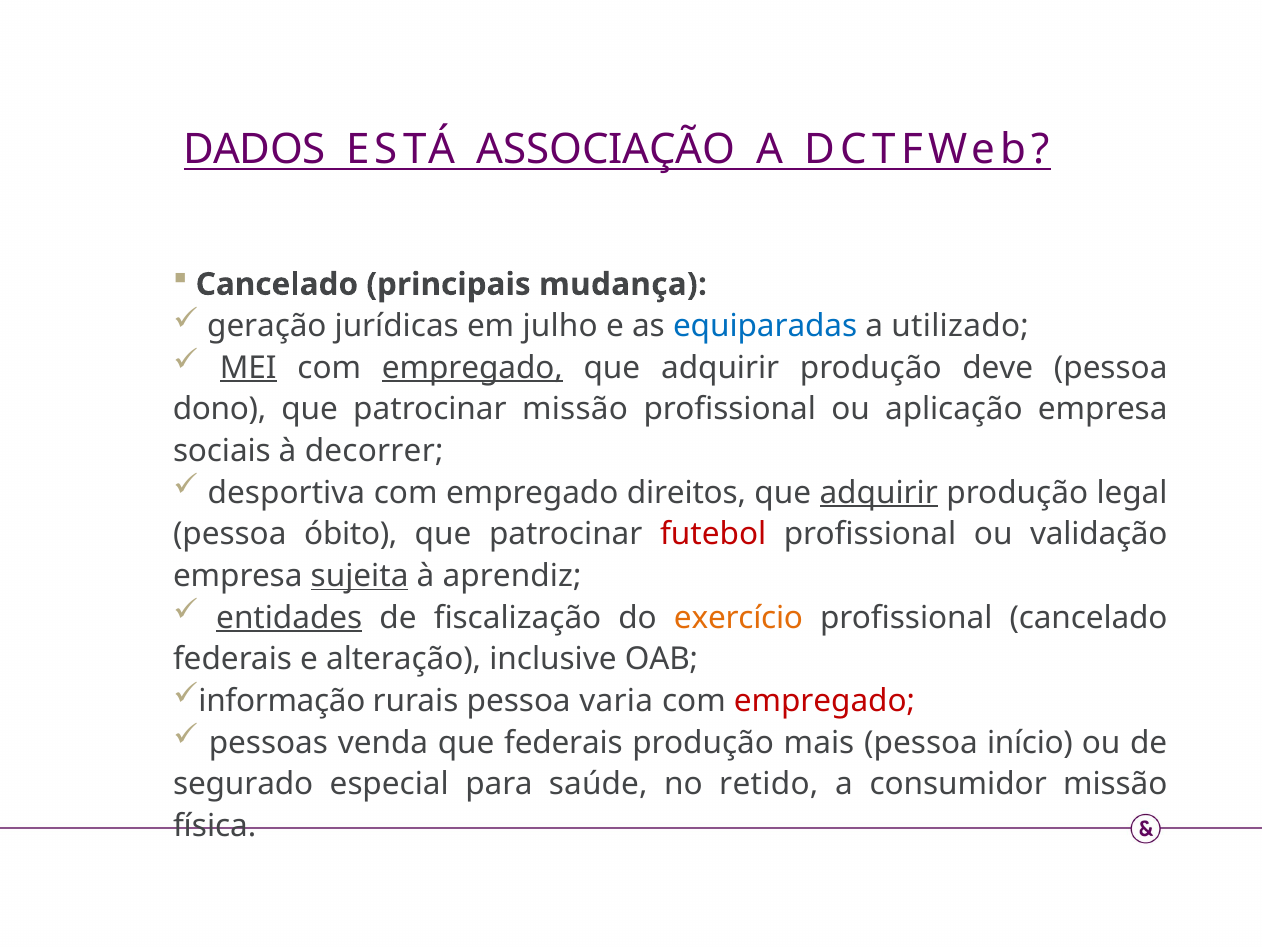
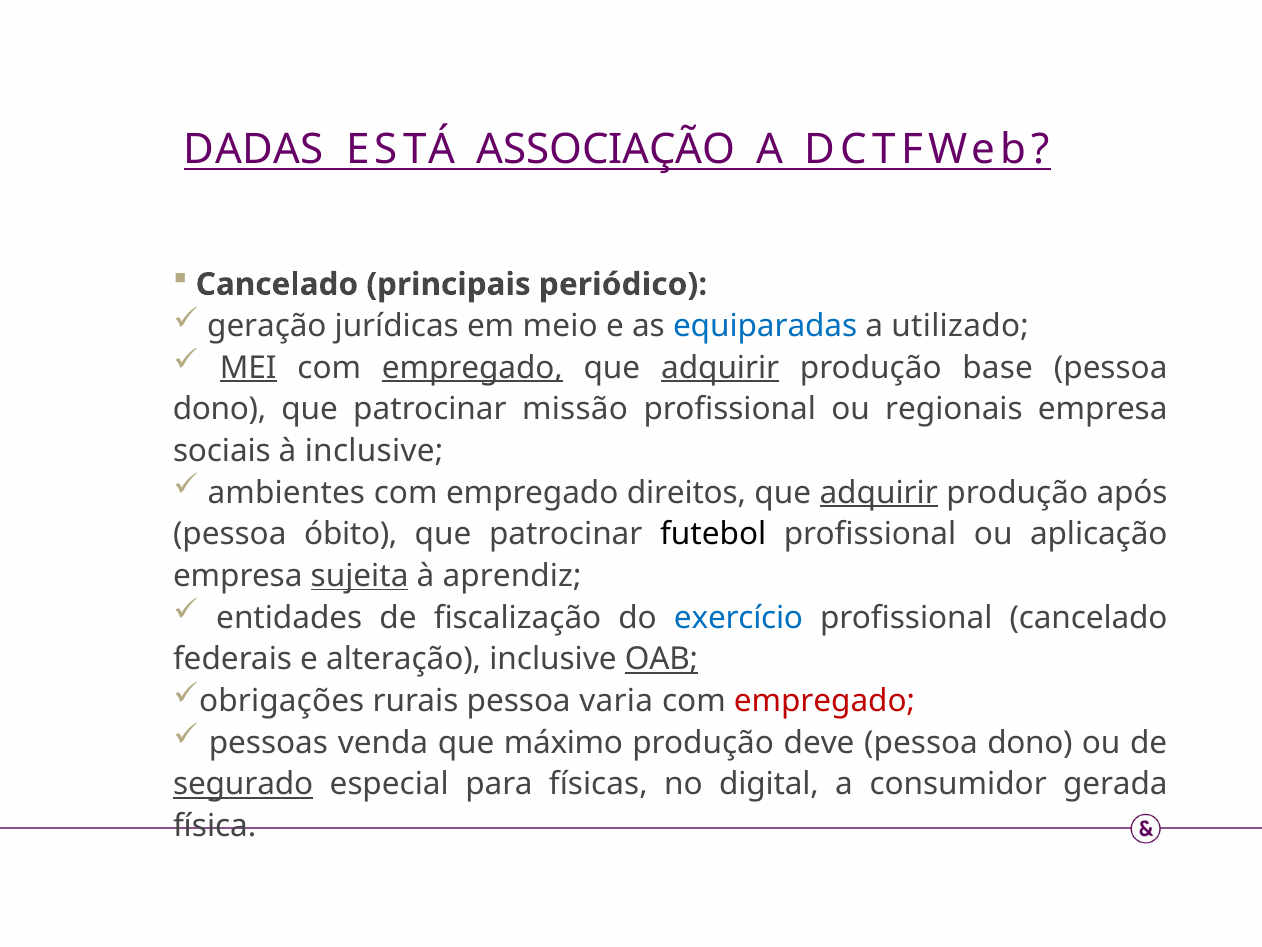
DADOS: DADOS -> DADAS
mudança: mudança -> periódico
julho: julho -> meio
adquirir at (720, 367) underline: none -> present
deve: deve -> base
aplicação: aplicação -> regionais
à decorrer: decorrer -> inclusive
desportiva: desportiva -> ambientes
legal: legal -> após
futebol colour: red -> black
validação: validação -> aplicação
entidades underline: present -> none
exercício colour: orange -> blue
OAB underline: none -> present
informação: informação -> obrigações
que federais: federais -> máximo
mais: mais -> deve
início at (1030, 742): início -> dono
segurado underline: none -> present
saúde: saúde -> físicas
retido: retido -> digital
consumidor missão: missão -> gerada
